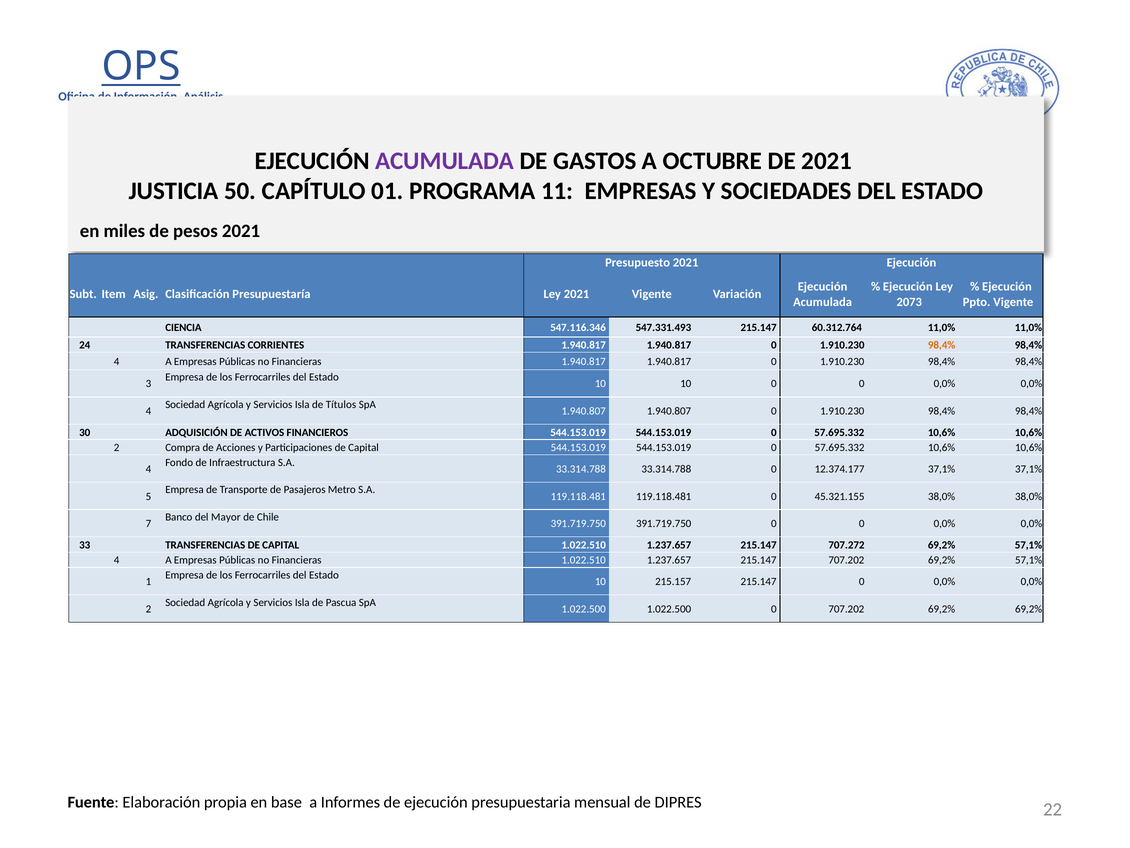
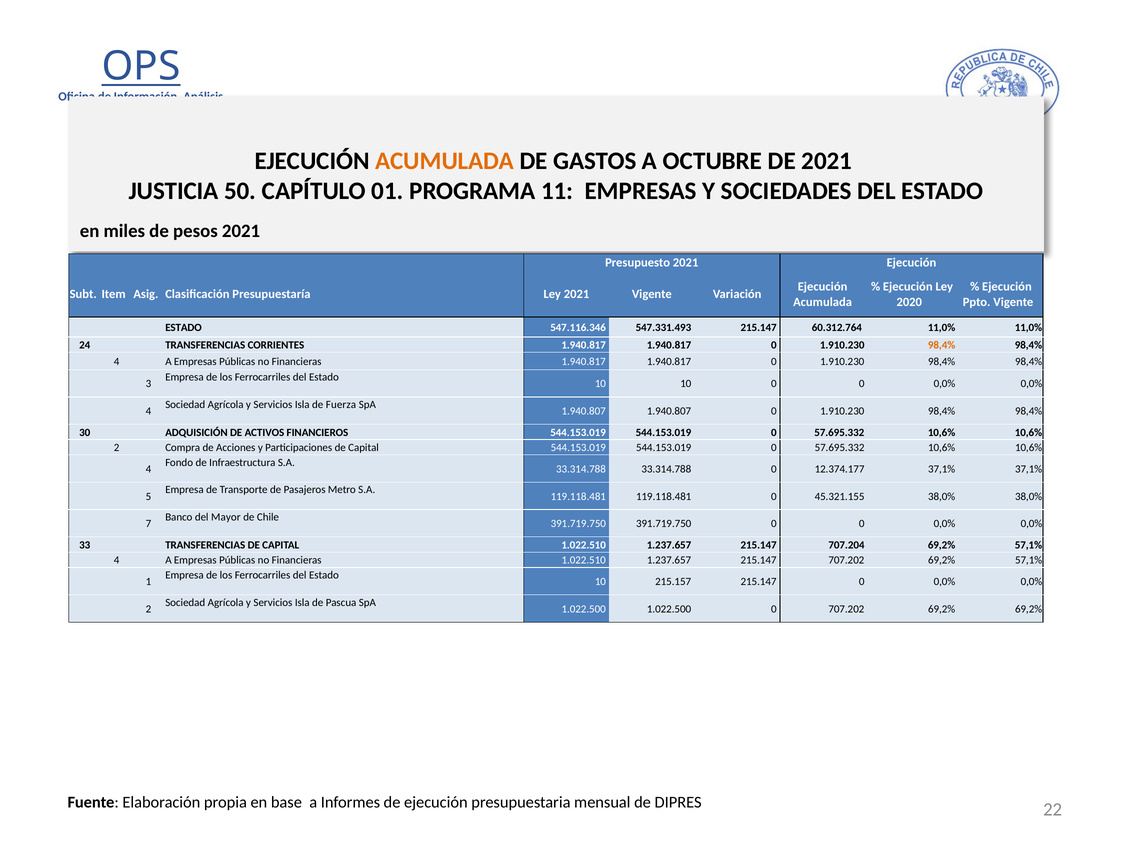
ACUMULADA at (445, 161) colour: purple -> orange
2073: 2073 -> 2020
CIENCIA at (183, 327): CIENCIA -> ESTADO
Títulos: Títulos -> Fuerza
707.272: 707.272 -> 707.204
